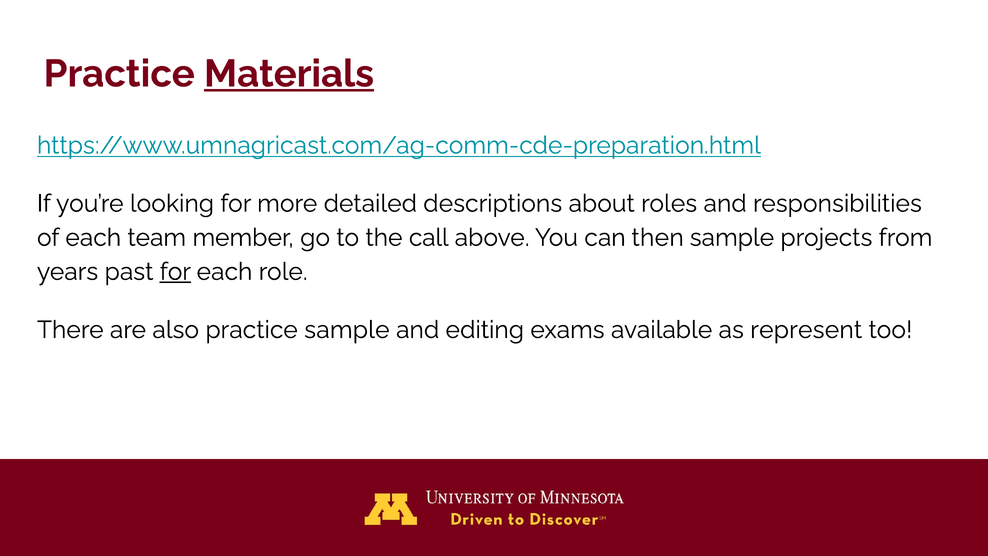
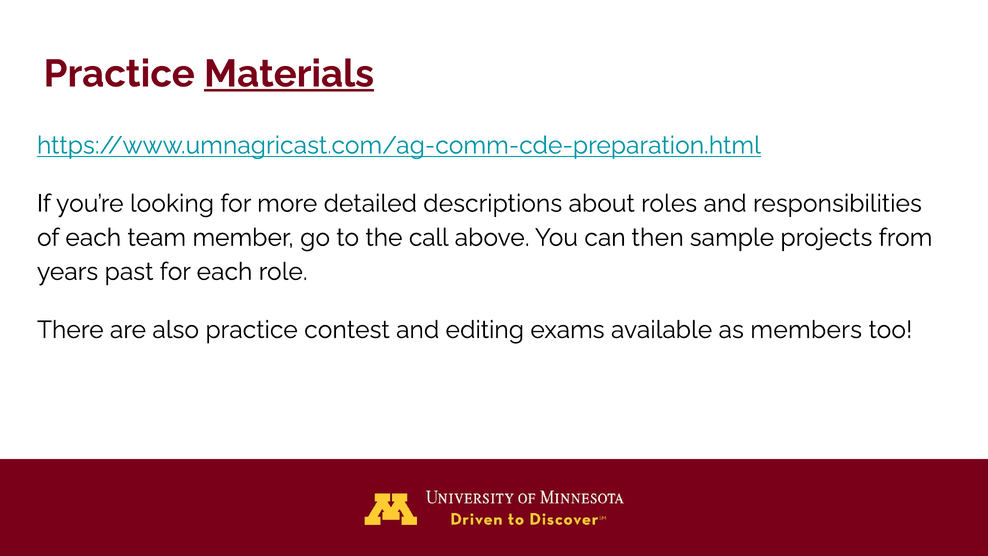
for at (175, 272) underline: present -> none
practice sample: sample -> contest
represent: represent -> members
